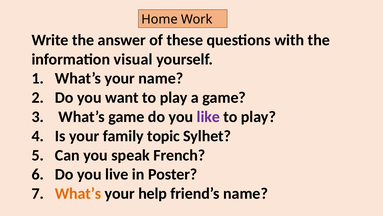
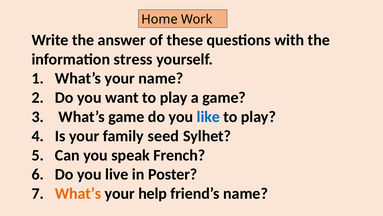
visual: visual -> stress
like colour: purple -> blue
topic: topic -> seed
